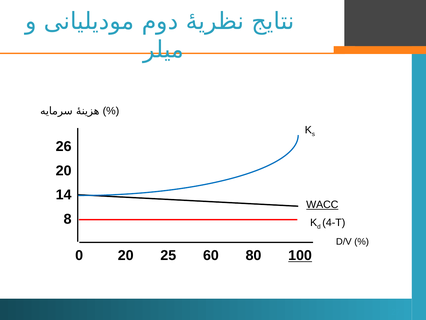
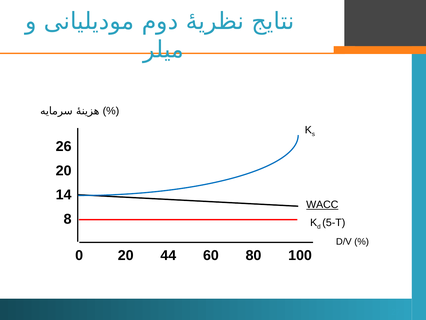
4-T: 4-T -> 5-T
25: 25 -> 44
100 underline: present -> none
